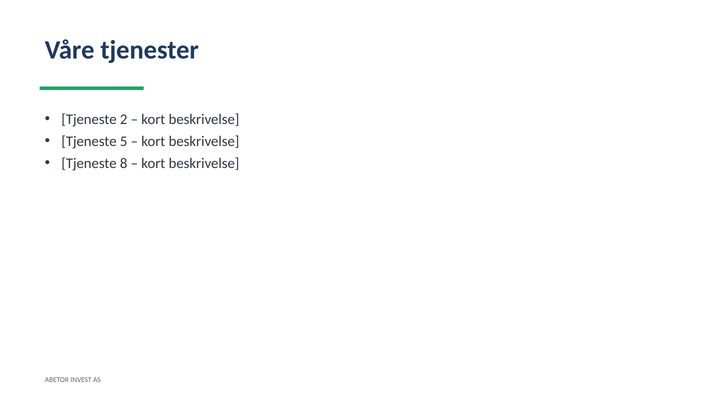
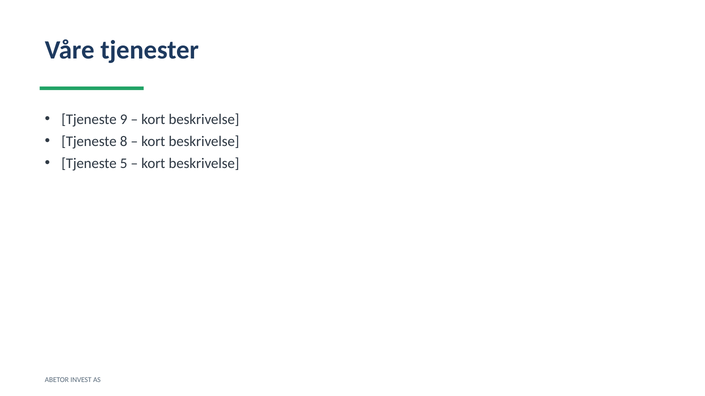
2: 2 -> 9
5: 5 -> 8
8: 8 -> 5
